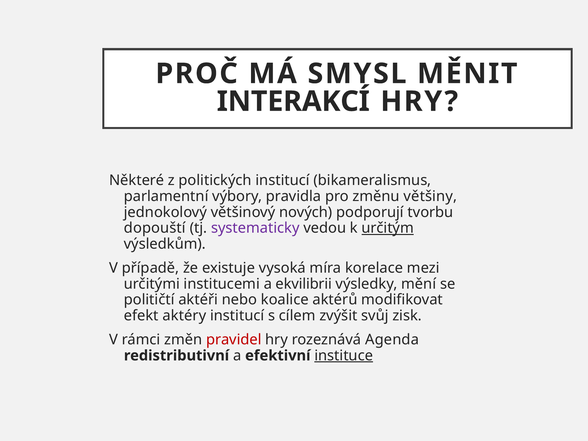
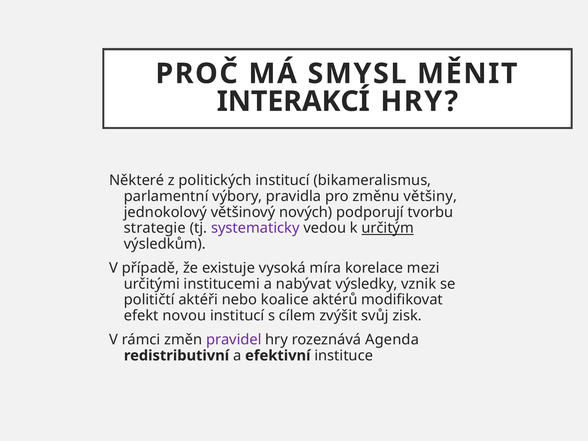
dopouští: dopouští -> strategie
ekvilibrii: ekvilibrii -> nabývat
mění: mění -> vznik
aktéry: aktéry -> novou
pravidel colour: red -> purple
instituce underline: present -> none
